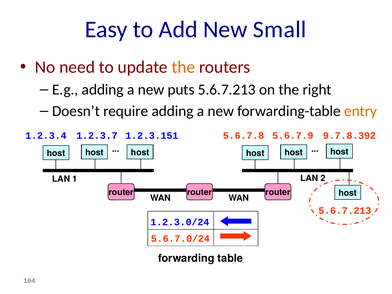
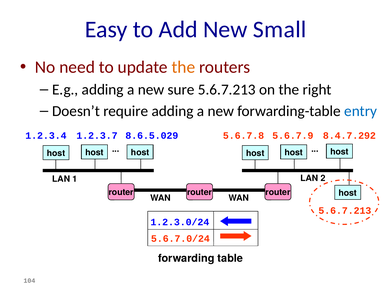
puts: puts -> sure
entry colour: orange -> blue
1.2.3.151: 1.2.3.151 -> 8.6.5.029
9.7.8.392: 9.7.8.392 -> 8.4.7.292
